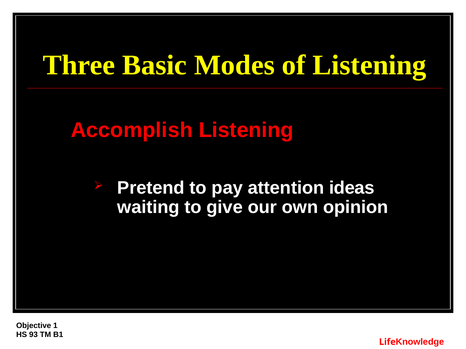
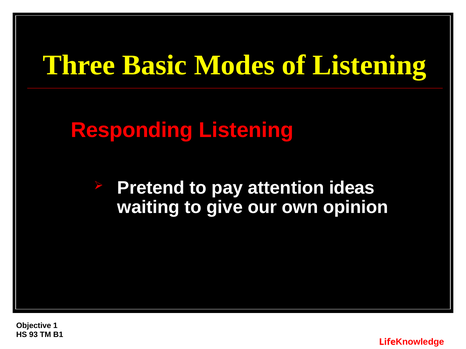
Accomplish: Accomplish -> Responding
